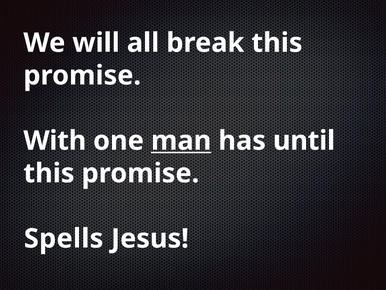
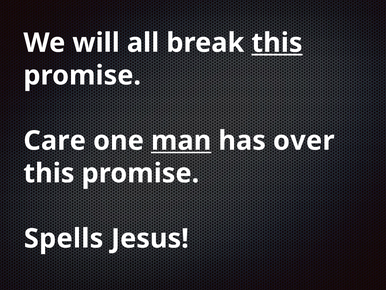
this at (277, 43) underline: none -> present
With: With -> Care
until: until -> over
